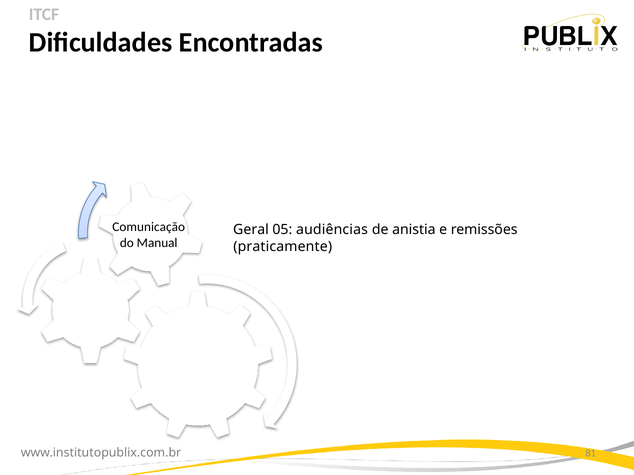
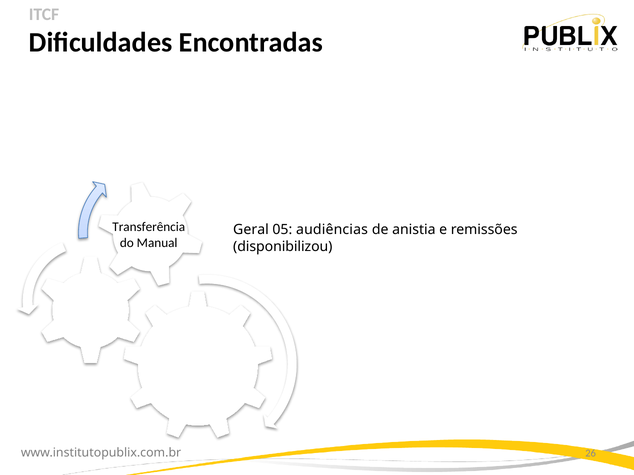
Comunicação: Comunicação -> Transferência
praticamente: praticamente -> disponibilizou
81: 81 -> 26
